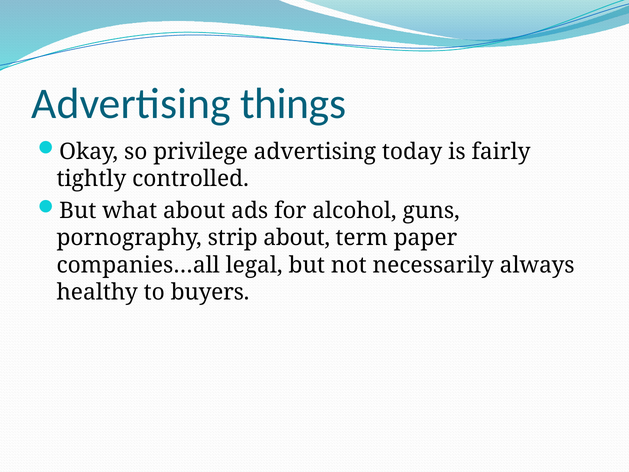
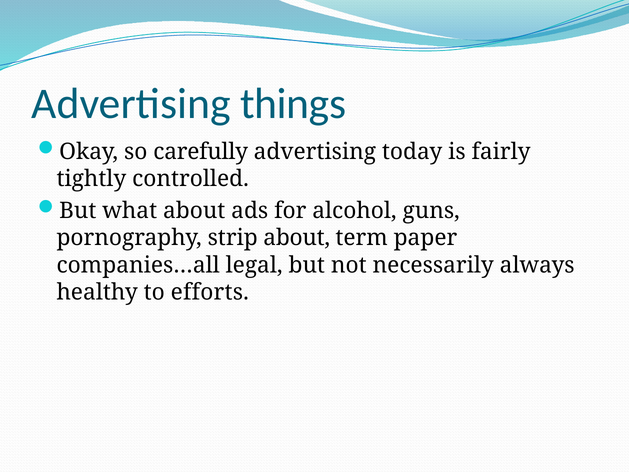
privilege: privilege -> carefully
buyers: buyers -> efforts
